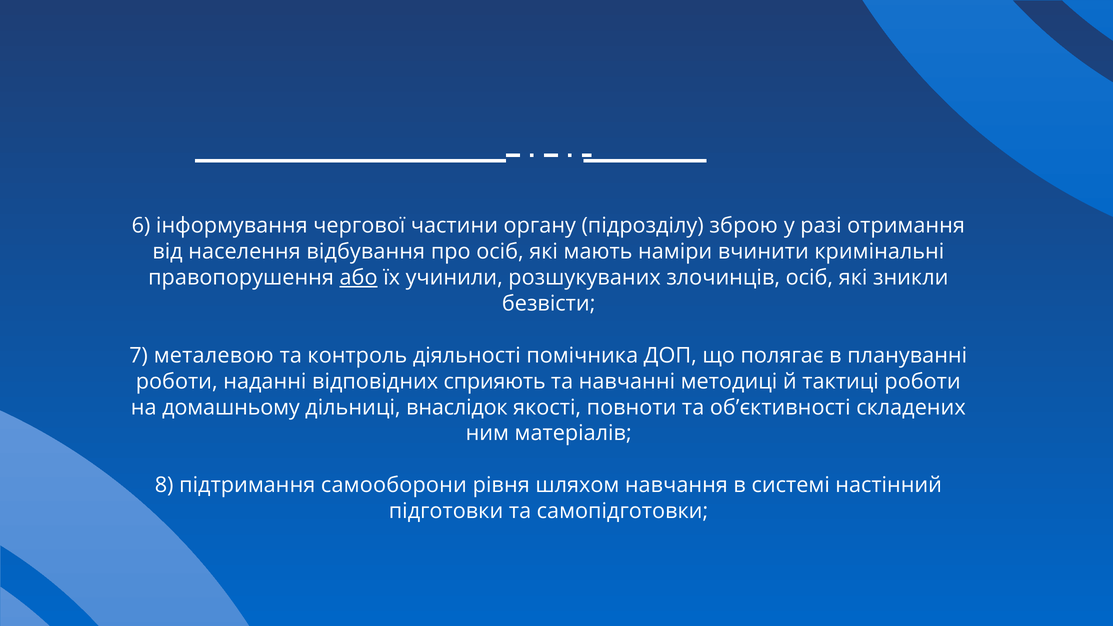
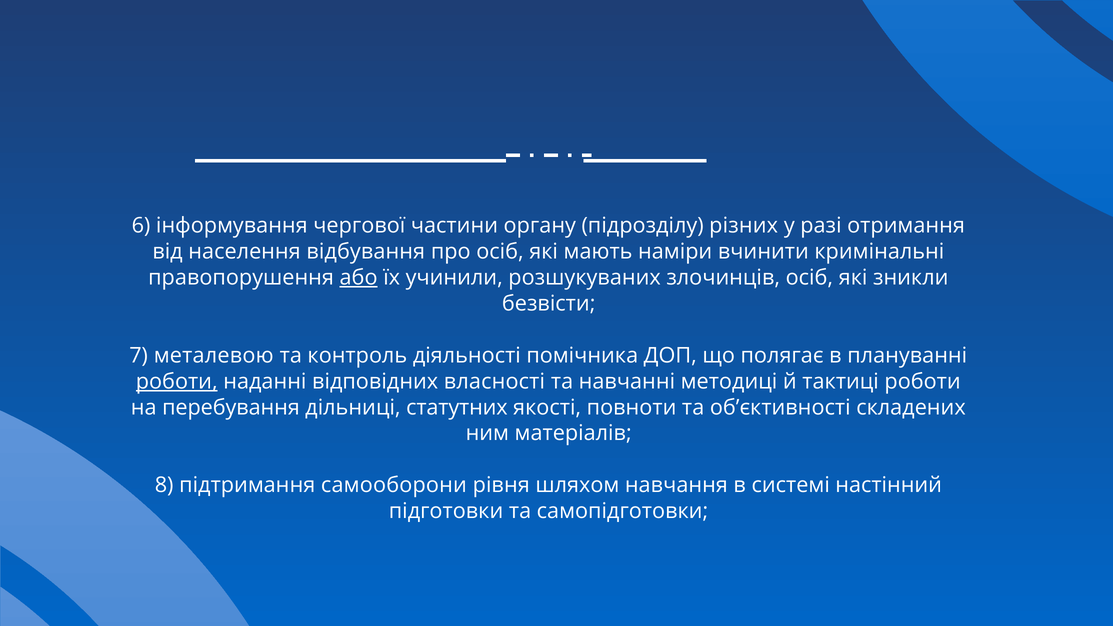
зброю: зброю -> різних
роботи at (177, 381) underline: none -> present
сприяють: сприяють -> власності
домашньому: домашньому -> перебування
внаслідок: внаслідок -> статутних
